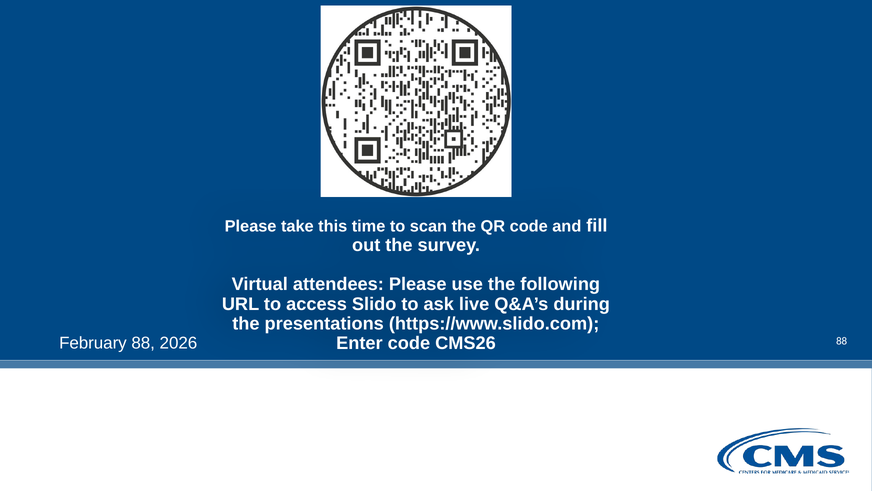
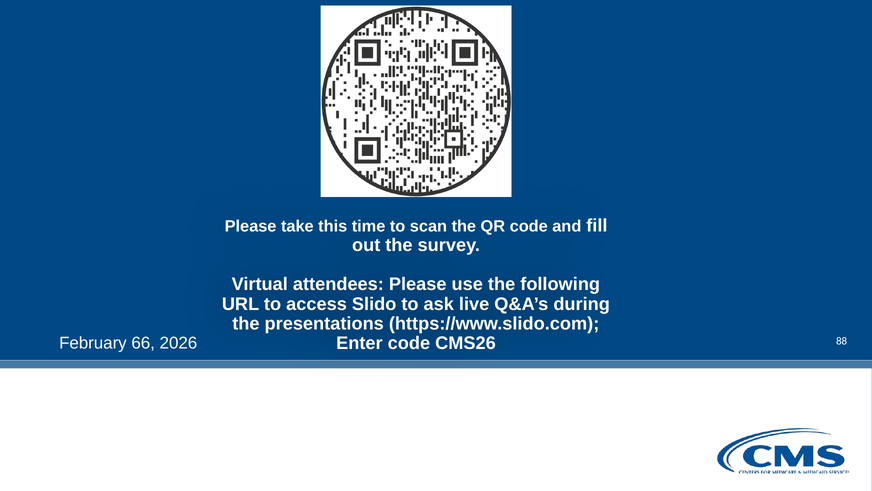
February 88: 88 -> 66
